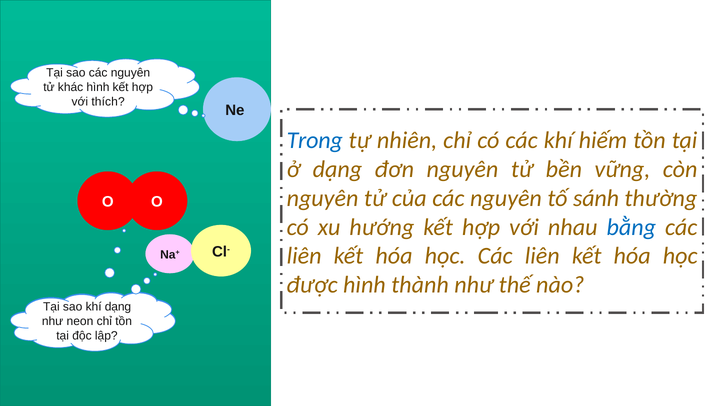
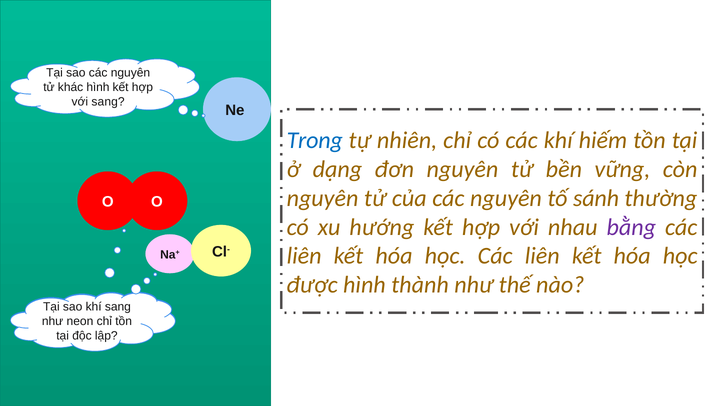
với thích: thích -> sang
bằng colour: blue -> purple
khí dạng: dạng -> sang
